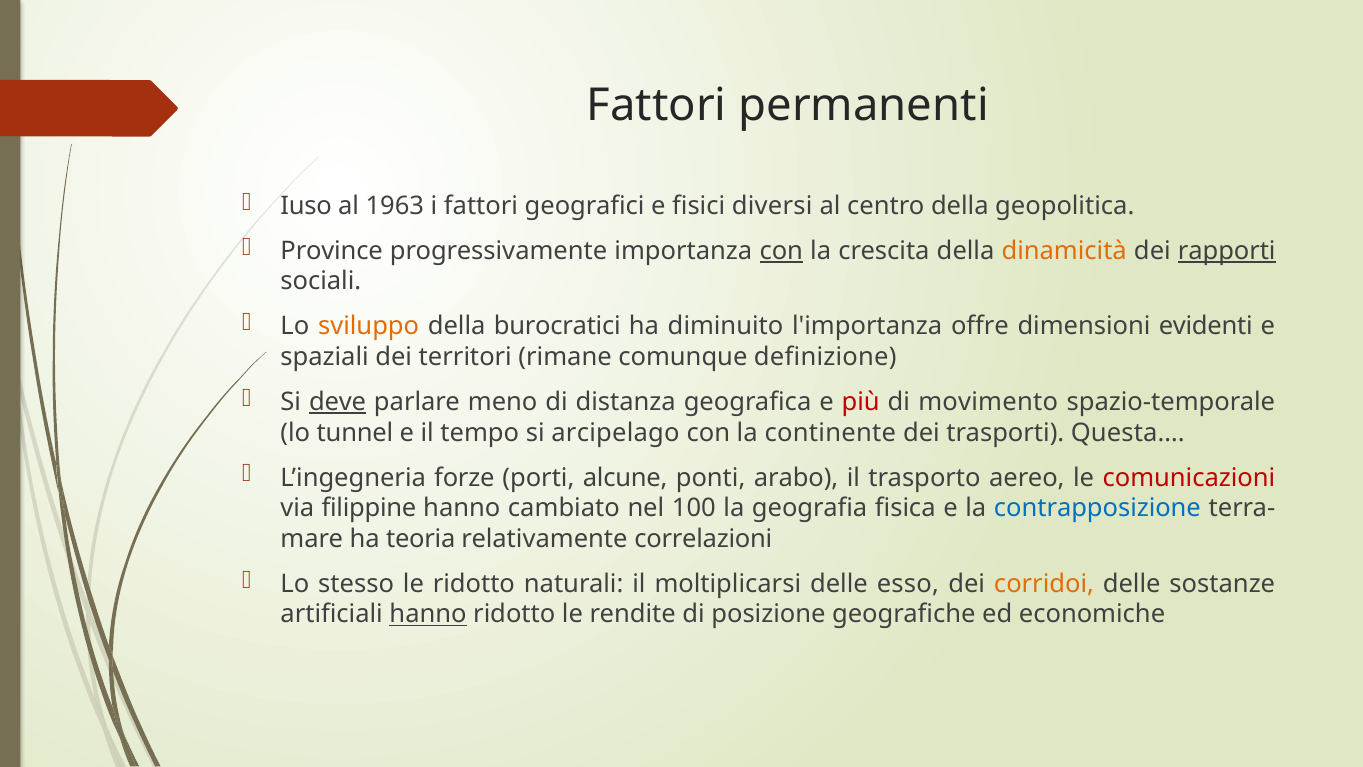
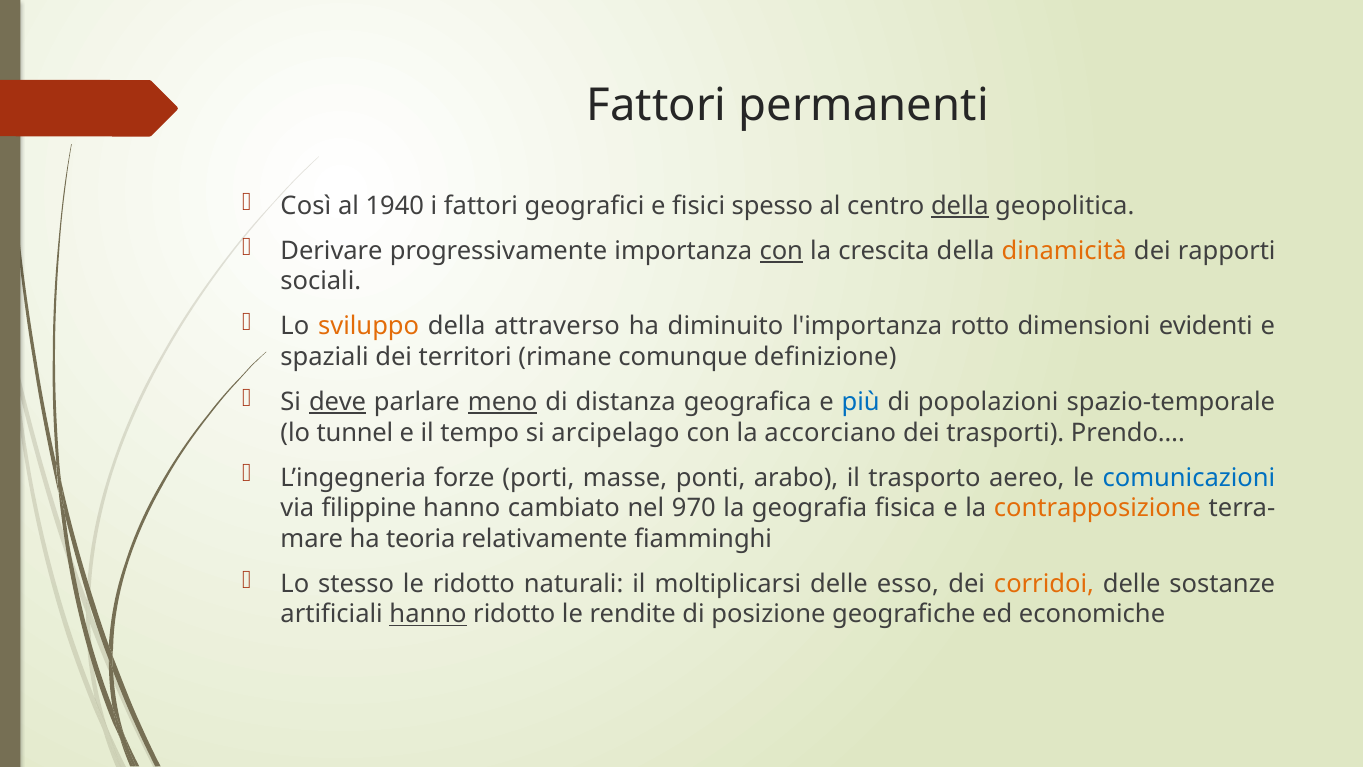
Iuso: Iuso -> Così
1963: 1963 -> 1940
diversi: diversi -> spesso
della at (960, 206) underline: none -> present
Province: Province -> Derivare
rapporti underline: present -> none
burocratici: burocratici -> attraverso
offre: offre -> rotto
meno underline: none -> present
più colour: red -> blue
movimento: movimento -> popolazioni
continente: continente -> accorciano
Questa…: Questa… -> Prendo…
alcune: alcune -> masse
comunicazioni colour: red -> blue
100: 100 -> 970
contrapposizione colour: blue -> orange
correlazioni: correlazioni -> fiamminghi
